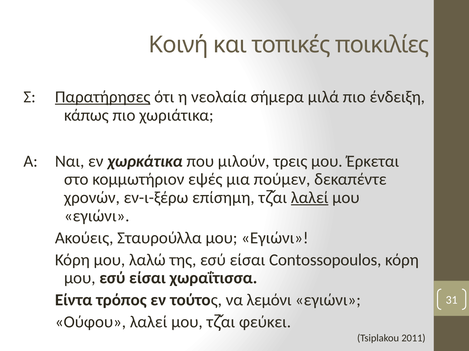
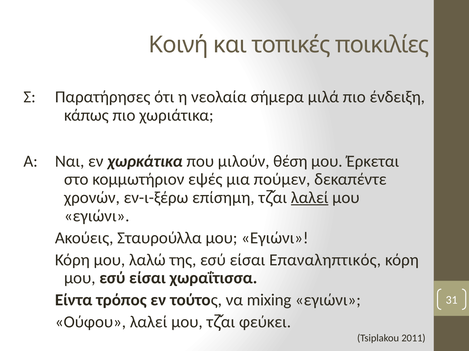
Παρατήρησες underline: present -> none
τρεις: τρεις -> θέση
Contossopoulos: Contossopoulos -> Επαναληπτικός
λεμόνι: λεμόνι -> mixing
